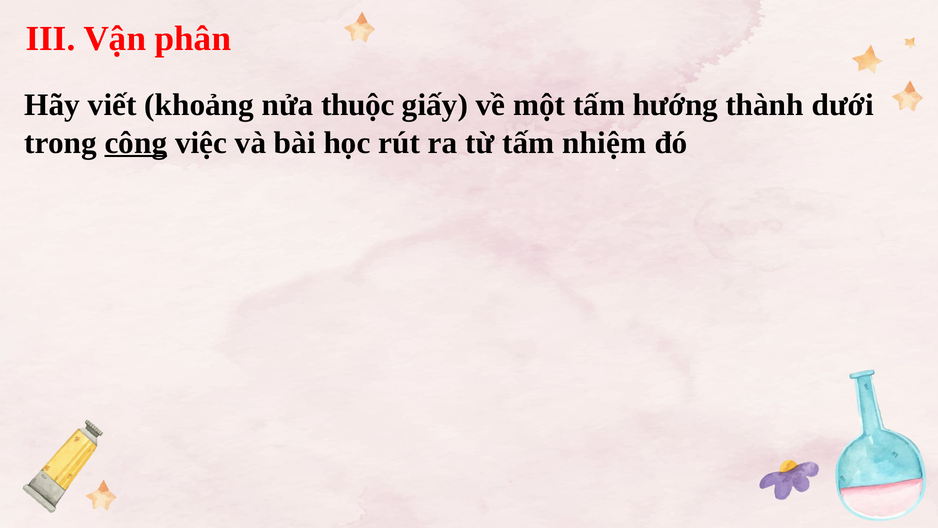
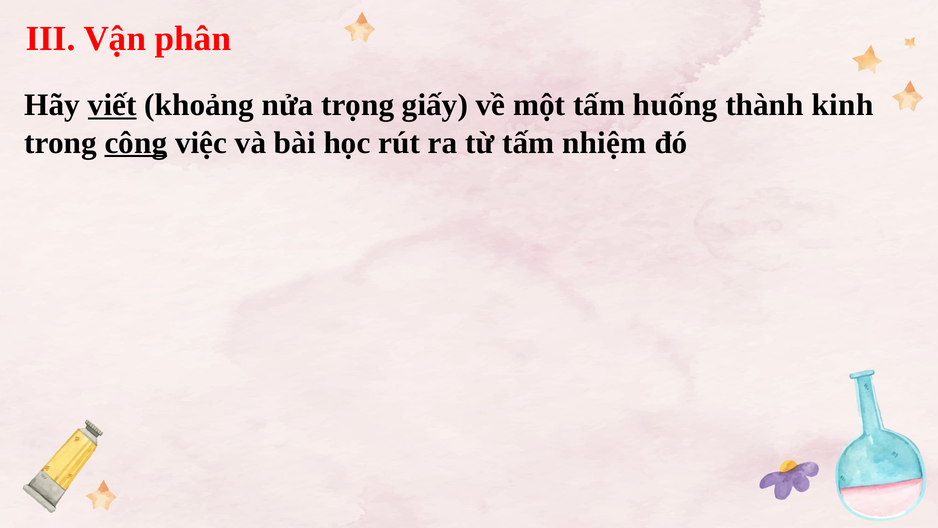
viết underline: none -> present
thuộc: thuộc -> trọng
hướng: hướng -> huống
dưới: dưới -> kinh
